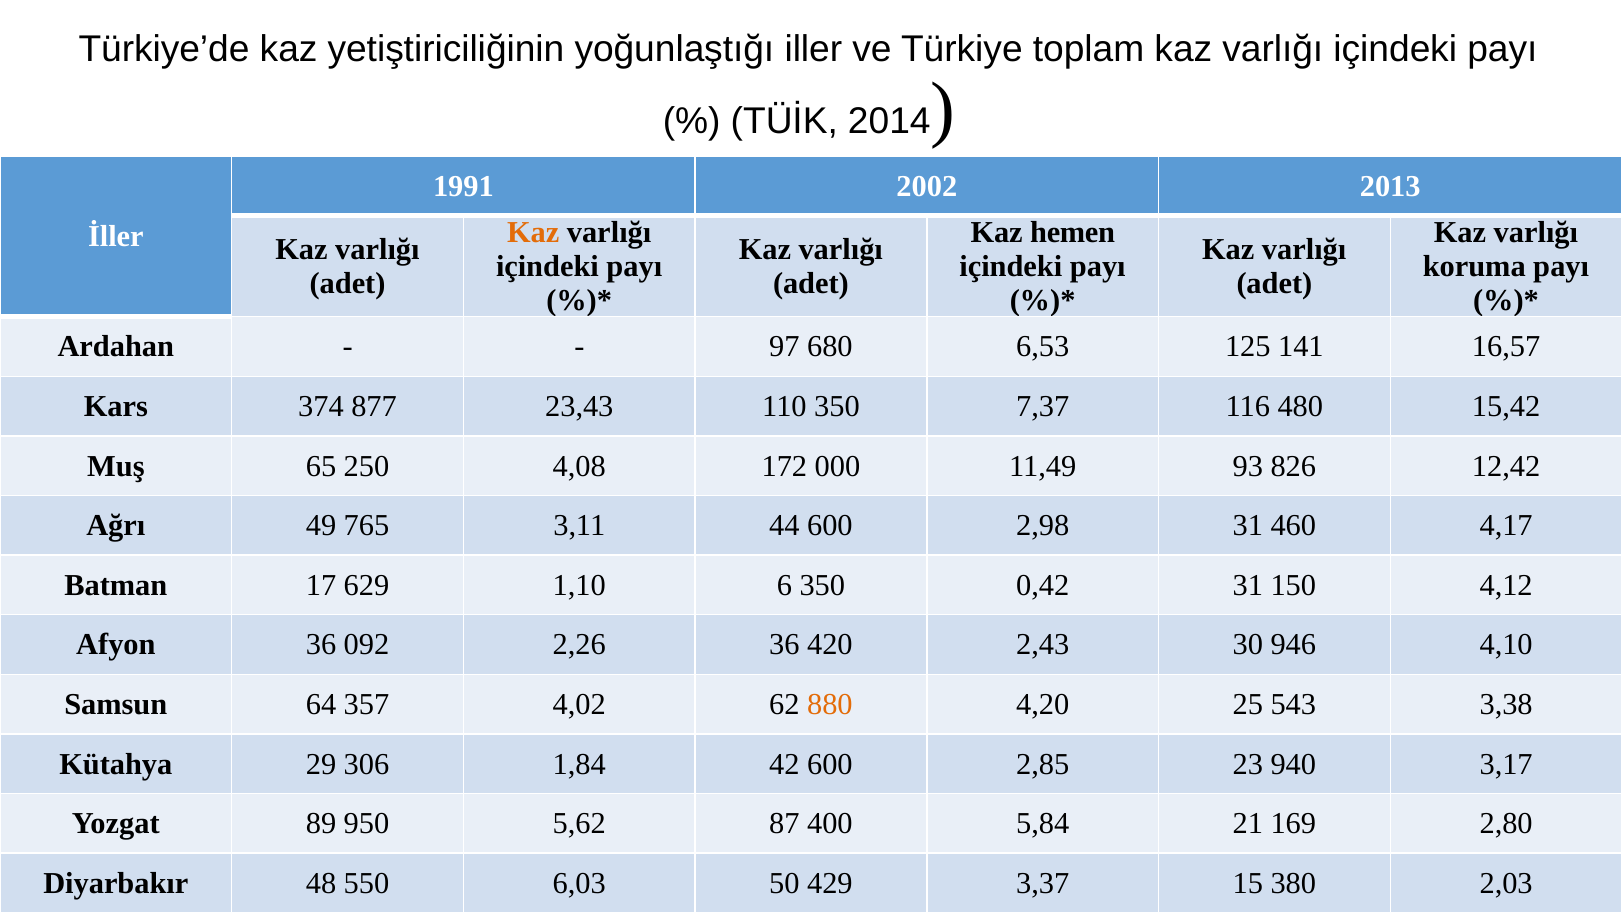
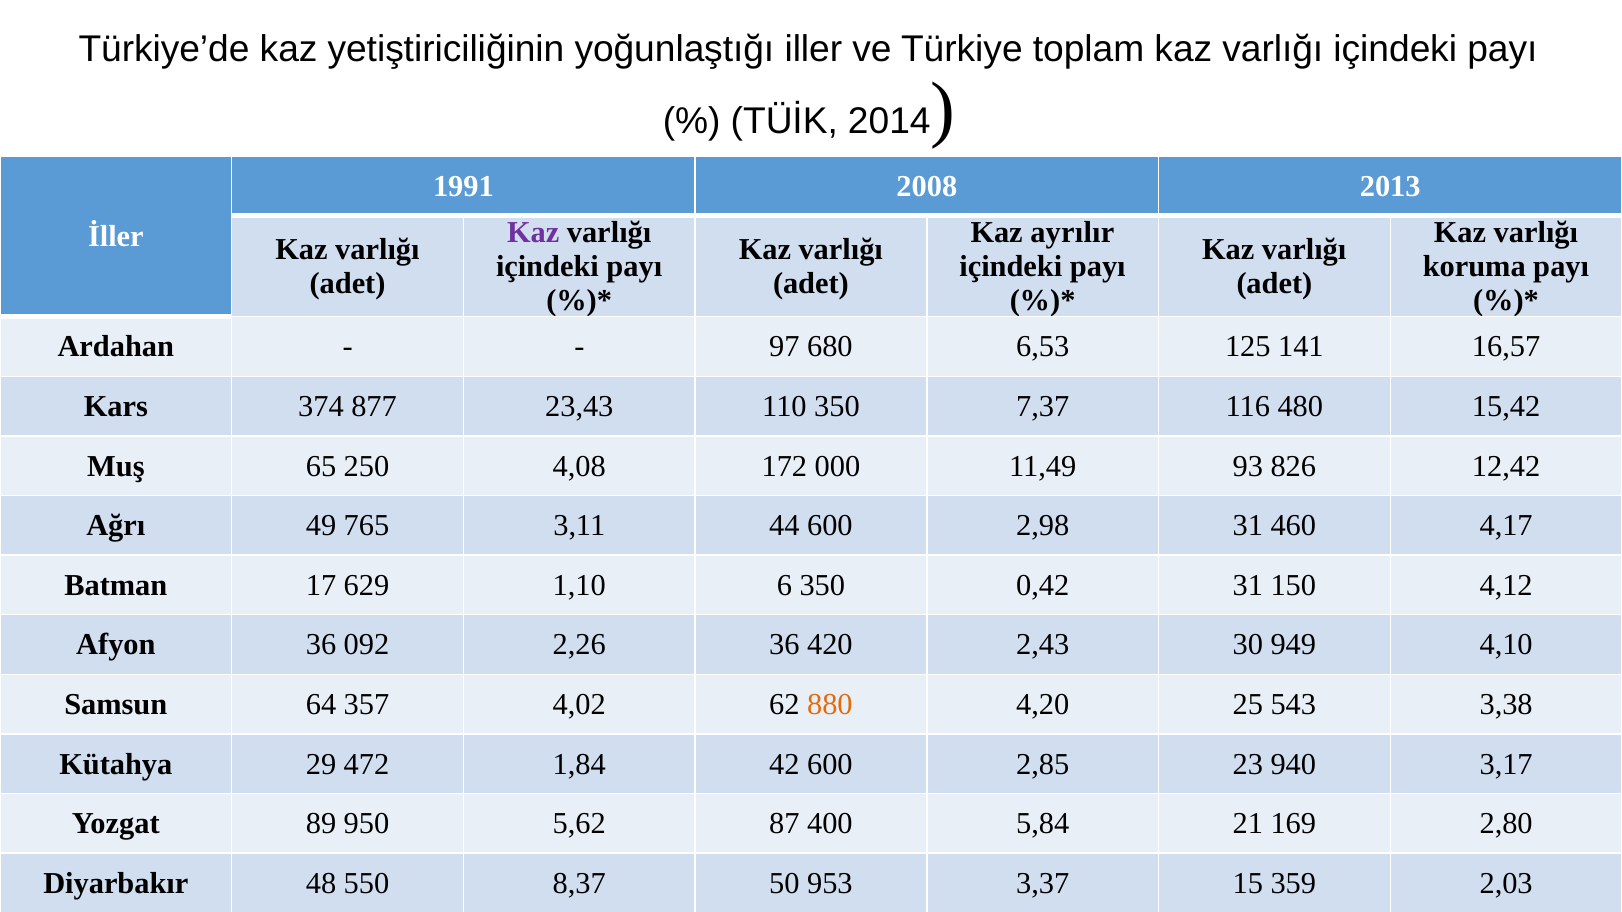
2002: 2002 -> 2008
Kaz at (533, 233) colour: orange -> purple
hemen: hemen -> ayrılır
946: 946 -> 949
306: 306 -> 472
6,03: 6,03 -> 8,37
429: 429 -> 953
380: 380 -> 359
